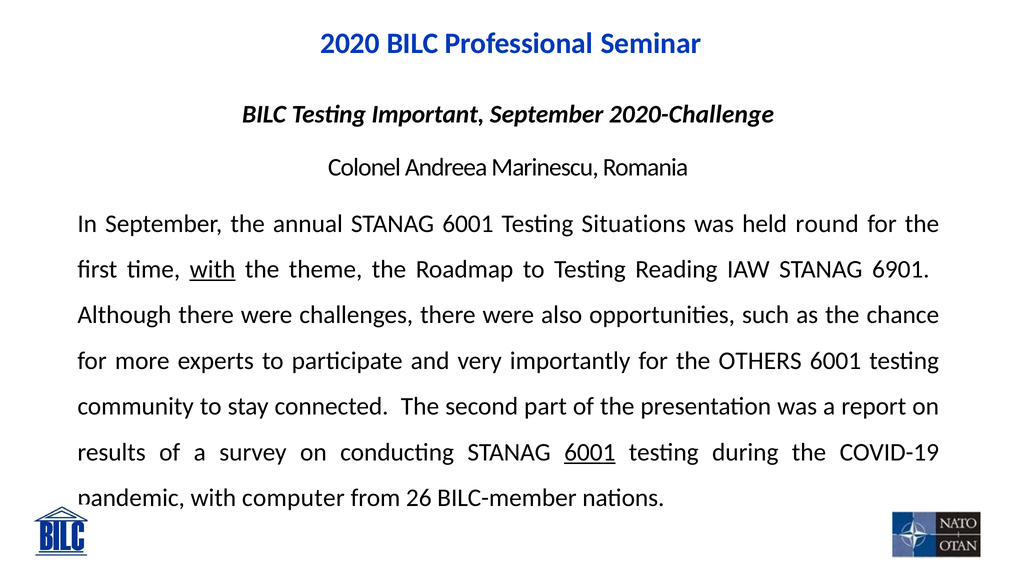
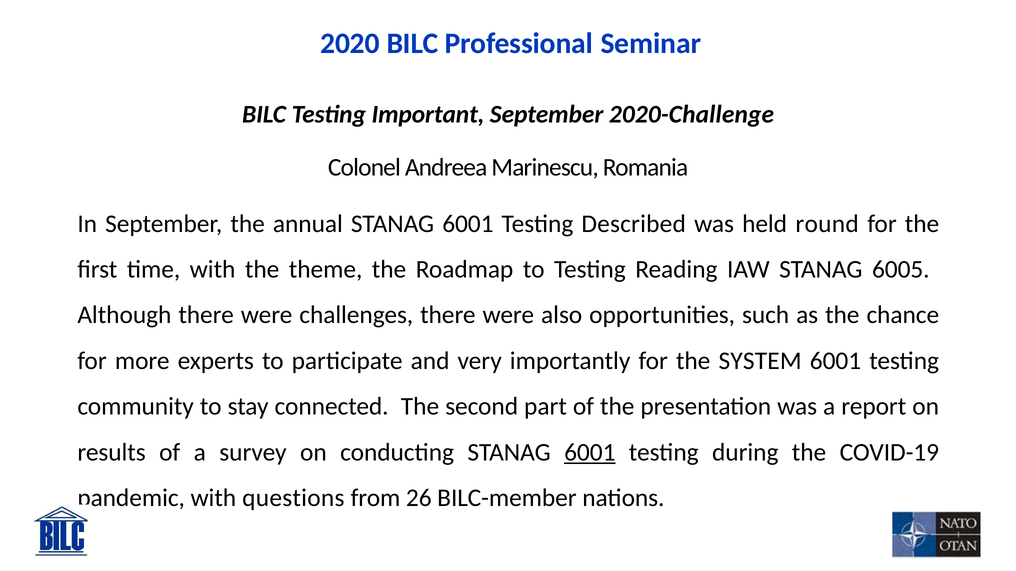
Situations: Situations -> Described
with at (213, 270) underline: present -> none
6901: 6901 -> 6005
OTHERS: OTHERS -> SYSTEM
computer: computer -> questions
